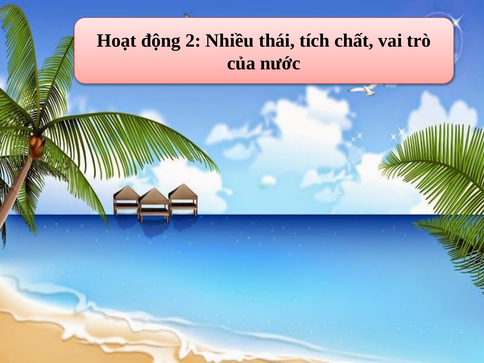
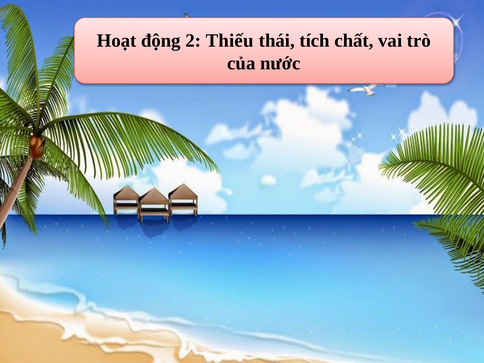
Nhiều: Nhiều -> Thiếu
